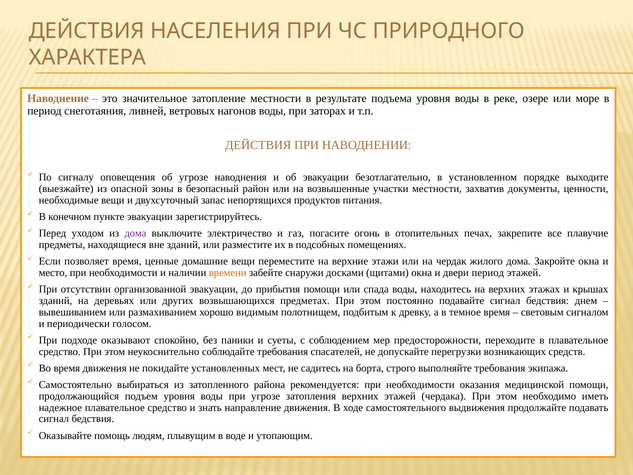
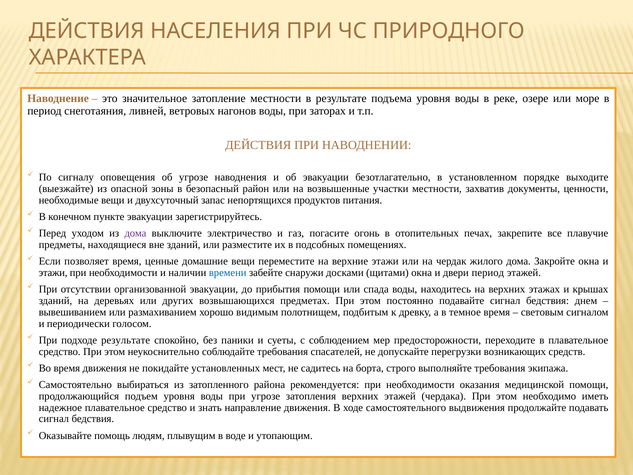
место at (53, 273): место -> этажи
времени colour: orange -> blue
подходе оказывают: оказывают -> результате
